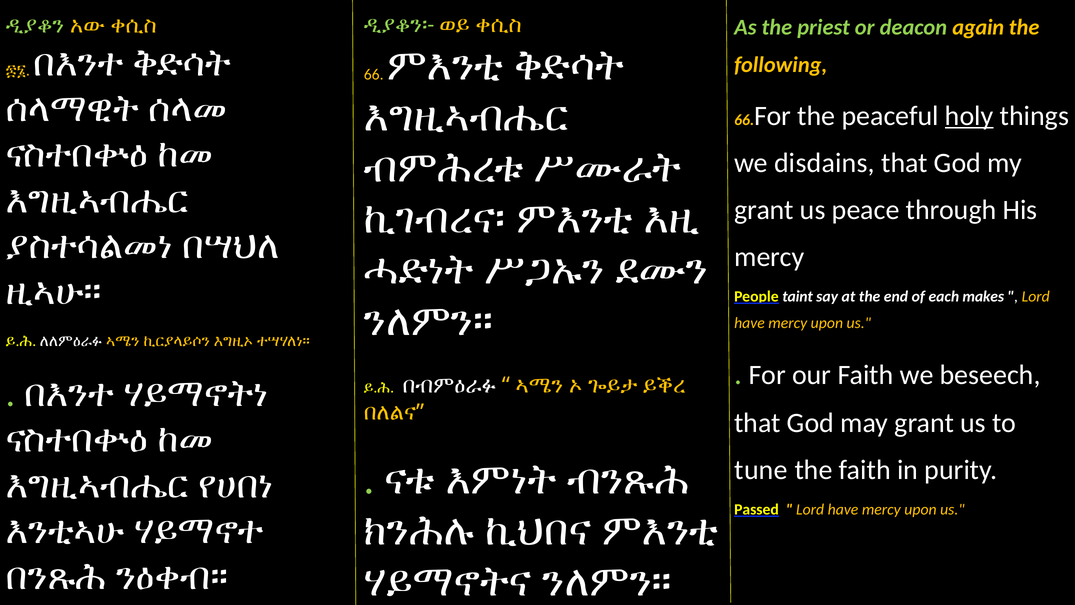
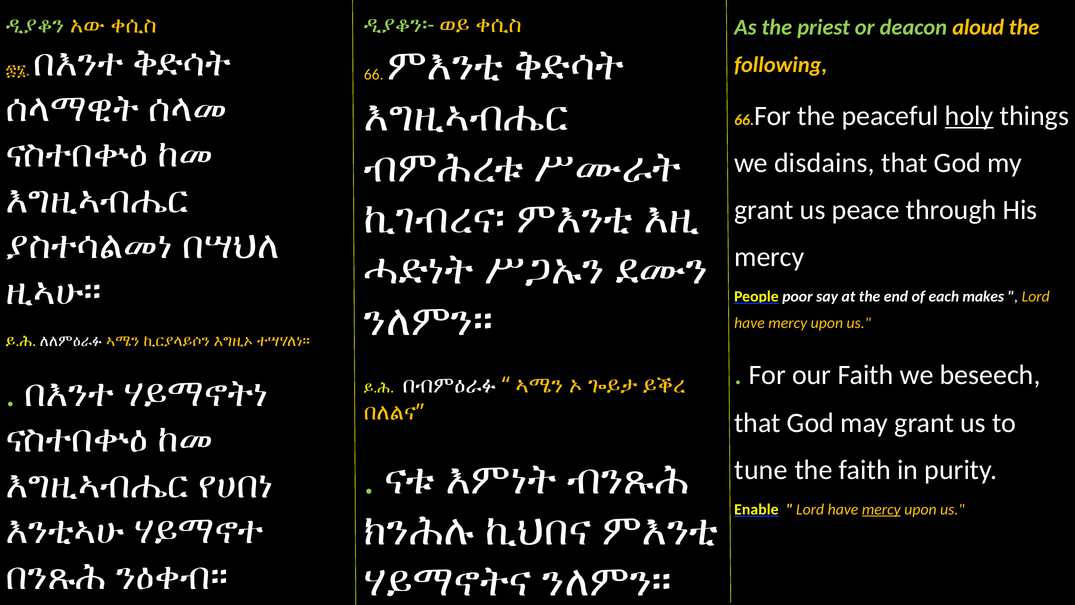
again: again -> aloud
taint: taint -> poor
Passed: Passed -> Enable
mercy at (881, 509) underline: none -> present
